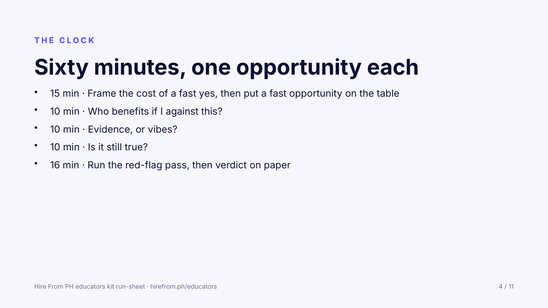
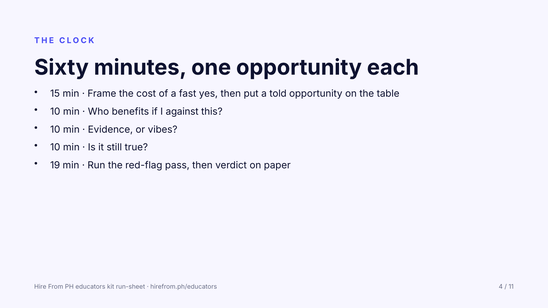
put a fast: fast -> told
16: 16 -> 19
